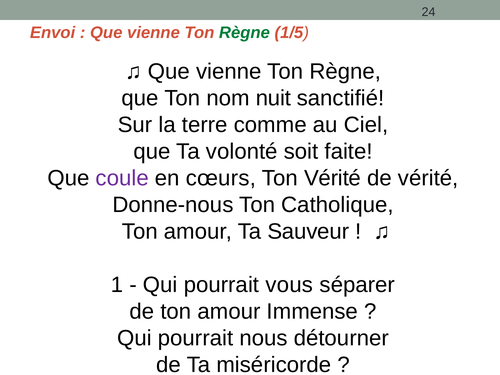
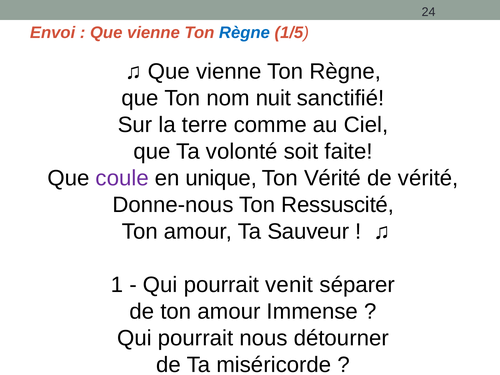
Règne at (244, 33) colour: green -> blue
cœurs: cœurs -> unique
Catholique: Catholique -> Ressuscité
vous: vous -> venit
